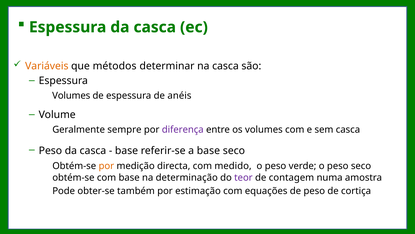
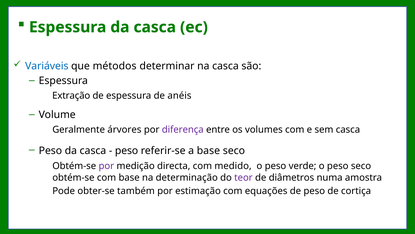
Variáveis colour: orange -> blue
Volumes at (71, 95): Volumes -> Extração
sempre: sempre -> árvores
base at (127, 150): base -> peso
por at (106, 166) colour: orange -> purple
contagem: contagem -> diâmetros
